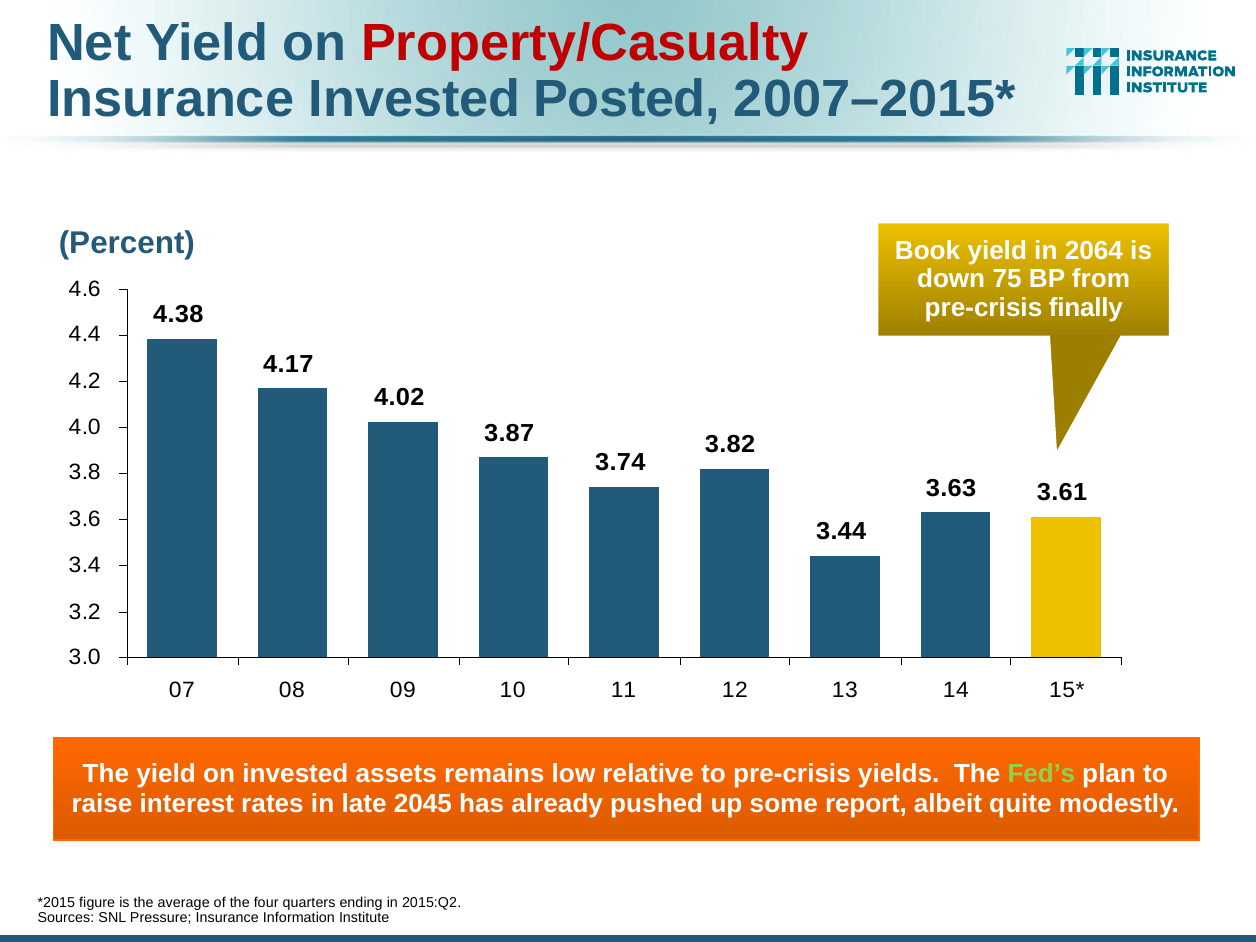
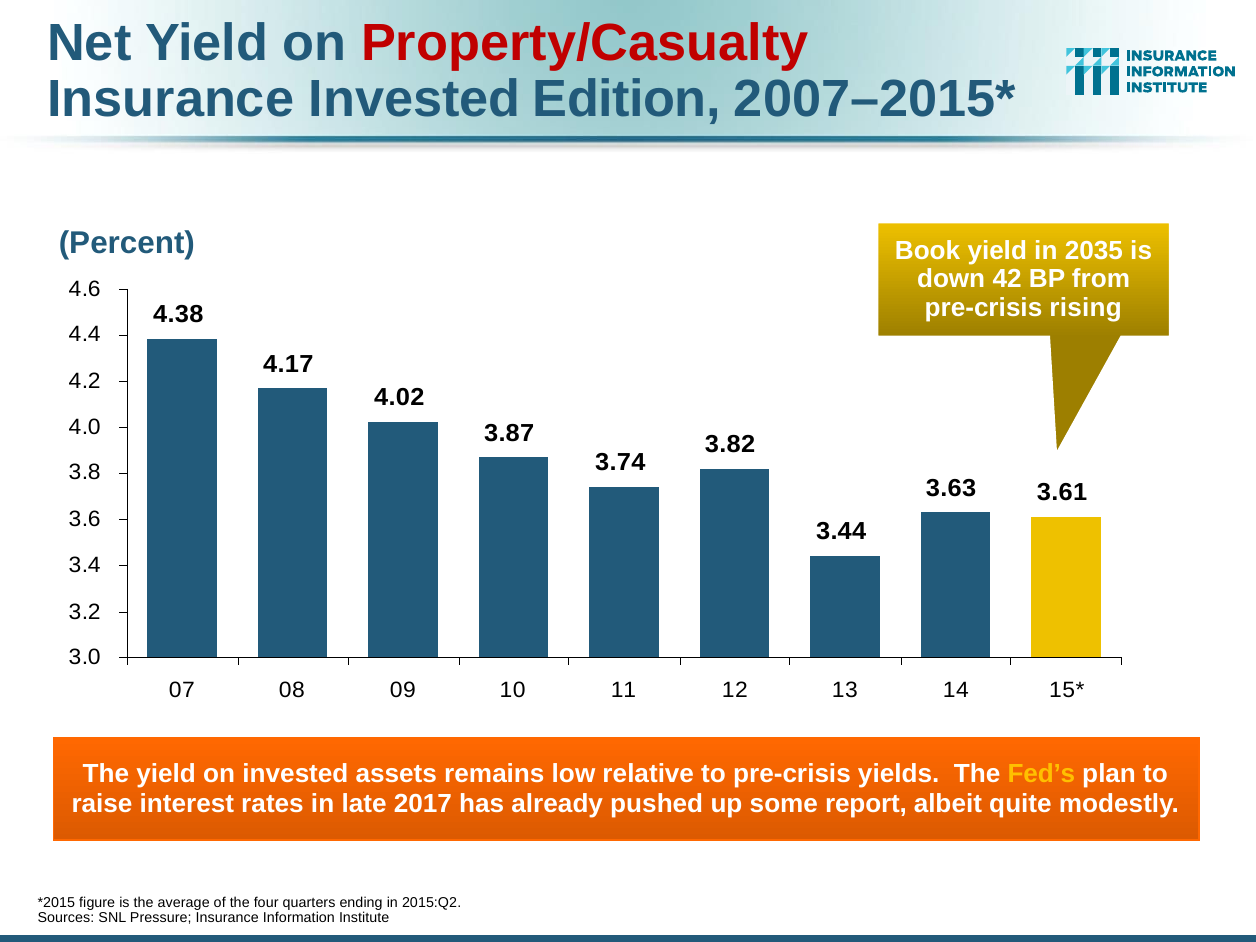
Posted: Posted -> Edition
2064: 2064 -> 2035
75: 75 -> 42
finally: finally -> rising
Fed’s colour: light green -> yellow
2045: 2045 -> 2017
